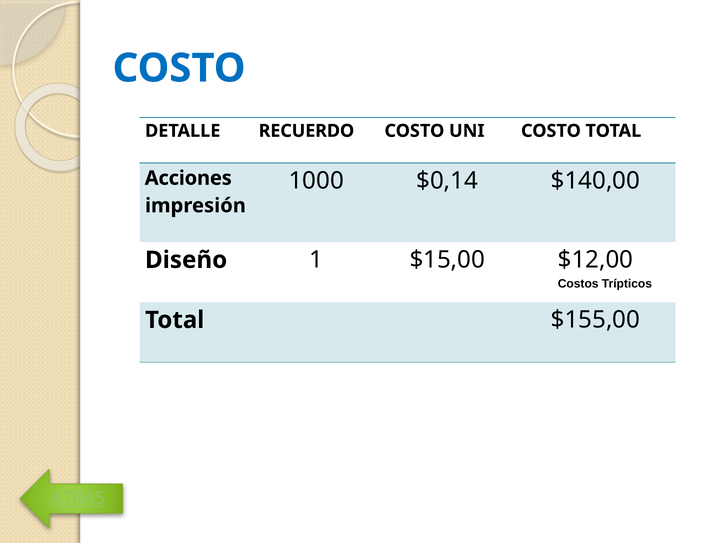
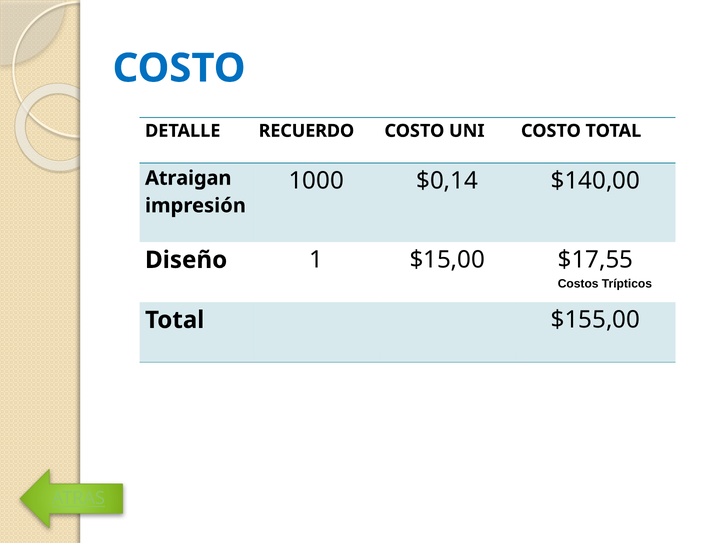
Acciones: Acciones -> Atraigan
$12,00: $12,00 -> $17,55
